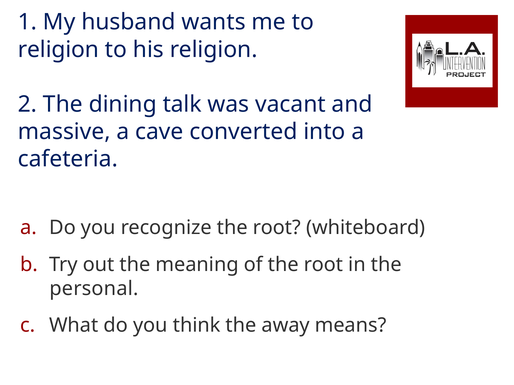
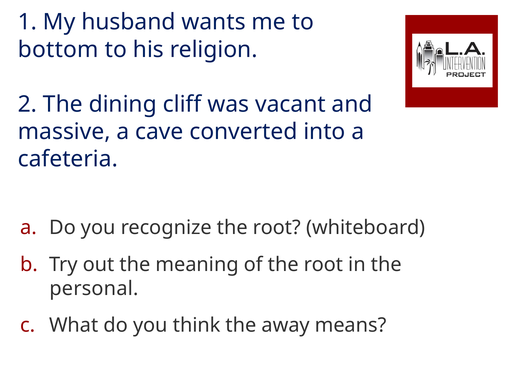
religion at (58, 50): religion -> bottom
talk: talk -> cliff
